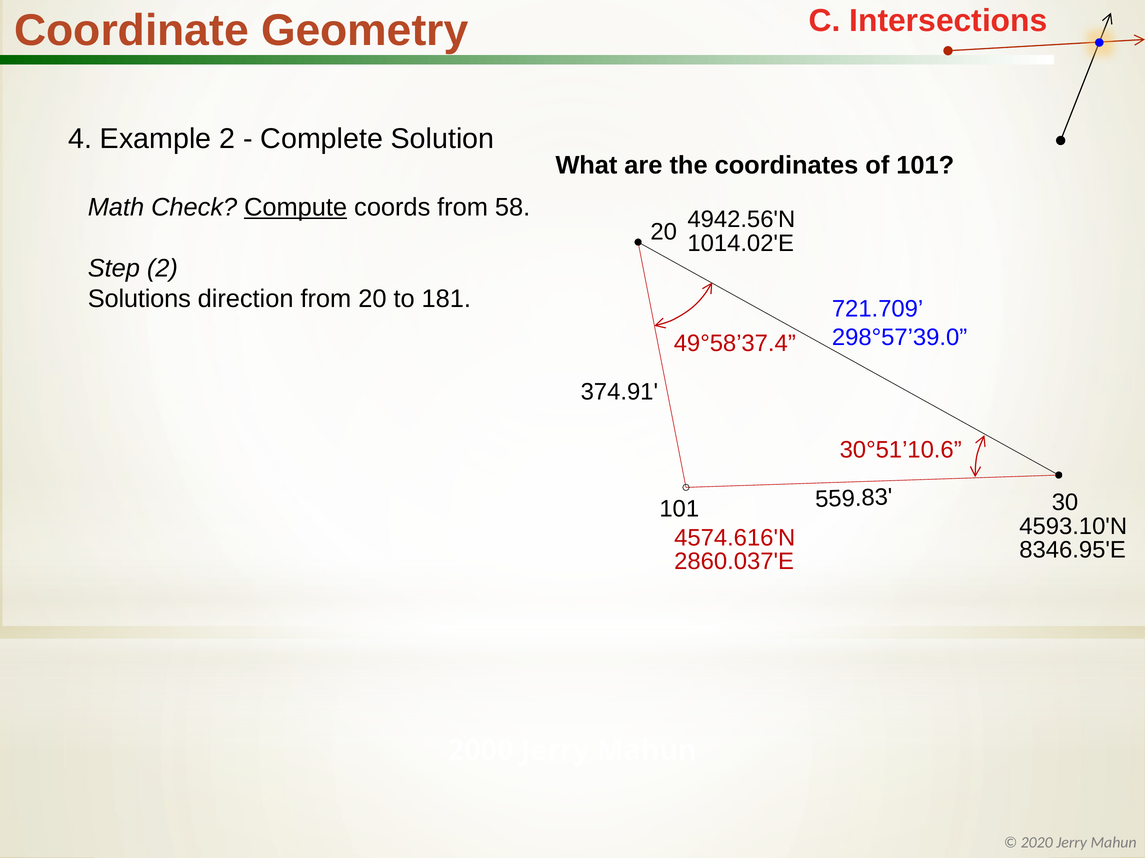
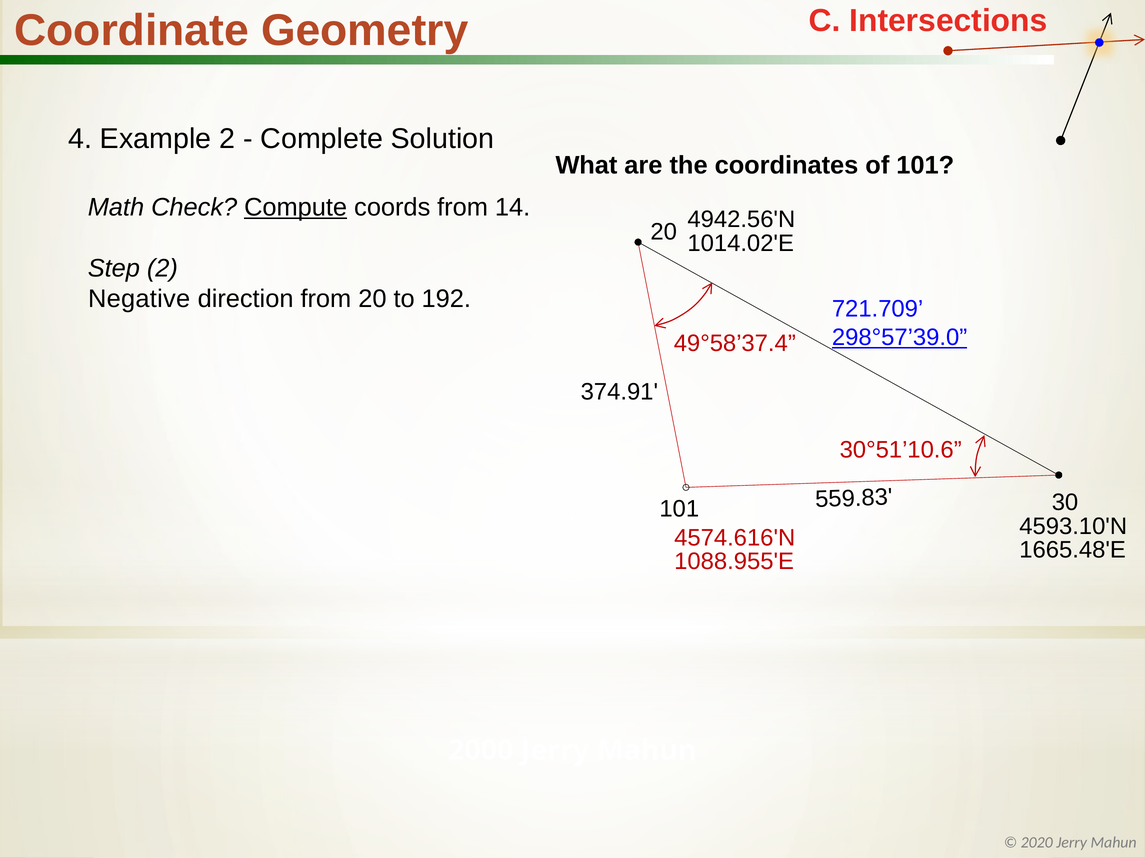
58: 58 -> 14
Solutions: Solutions -> Negative
181: 181 -> 192
298°57’39.0 underline: none -> present
8346.95'E: 8346.95'E -> 1665.48'E
2860.037'E: 2860.037'E -> 1088.955'E
